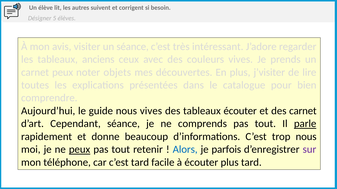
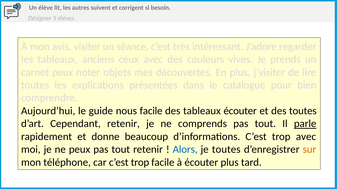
nous vives: vives -> facile
des carnet: carnet -> toutes
Cependant séance: séance -> retenir
trop nous: nous -> avec
peux at (80, 150) underline: present -> none
je parfois: parfois -> toutes
sur colour: purple -> orange
car c’est tard: tard -> trop
